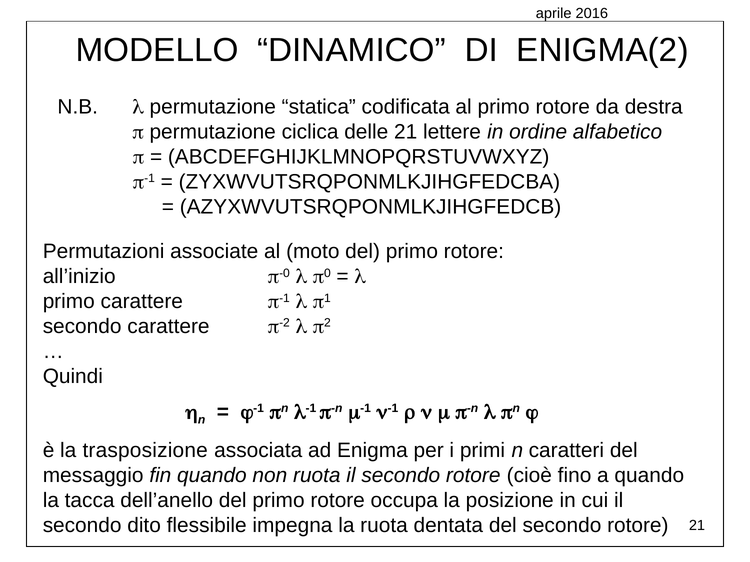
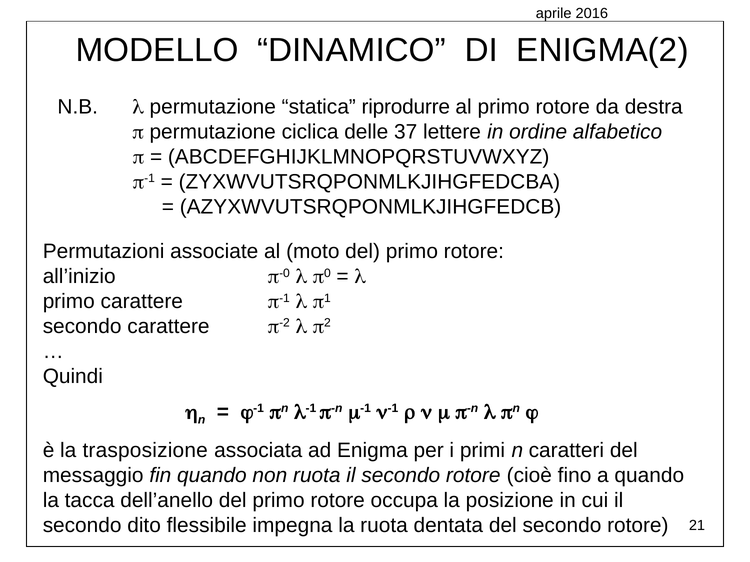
codificata: codificata -> riprodurre
delle 21: 21 -> 37
